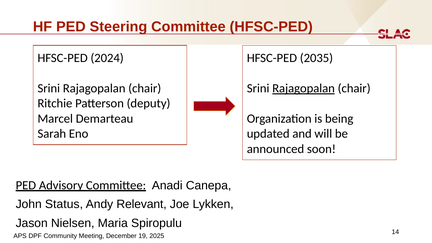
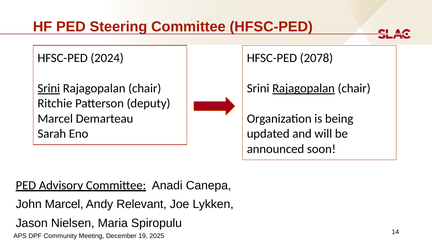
2035: 2035 -> 2078
Srini at (49, 88) underline: none -> present
John Status: Status -> Marcel
